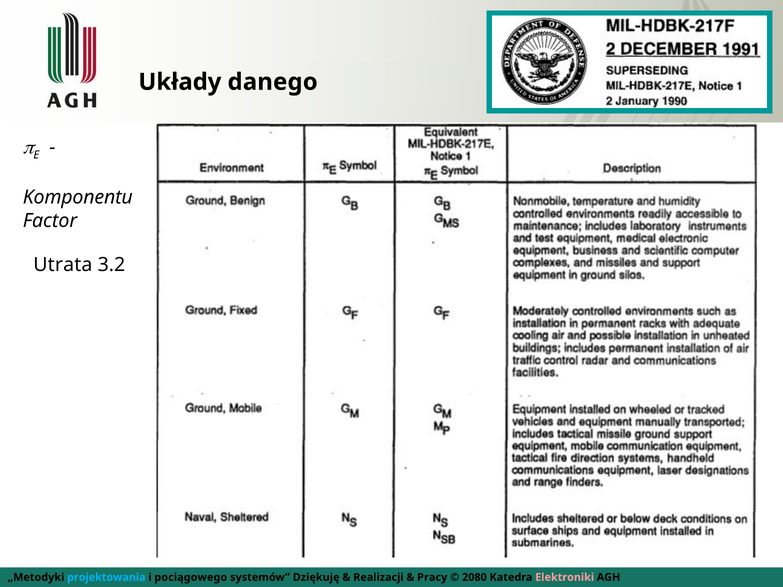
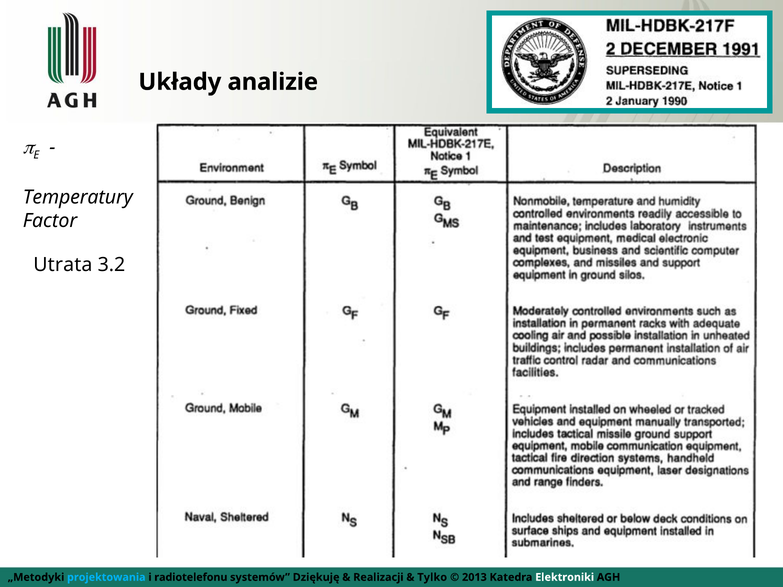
danego: danego -> analizie
Komponentu: Komponentu -> Temperatury
pociągowego: pociągowego -> radiotelefonu
Pracy: Pracy -> Tylko
2080: 2080 -> 2013
Elektroniki colour: pink -> white
